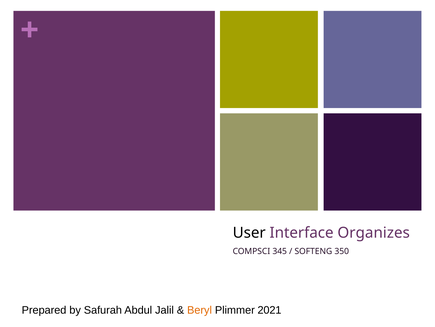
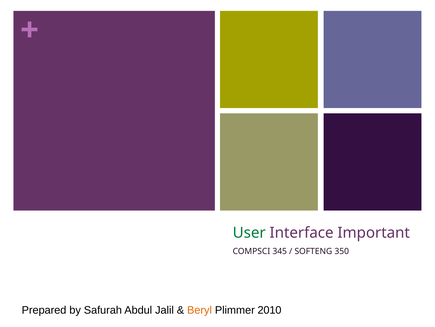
User colour: black -> green
Organizes: Organizes -> Important
2021: 2021 -> 2010
